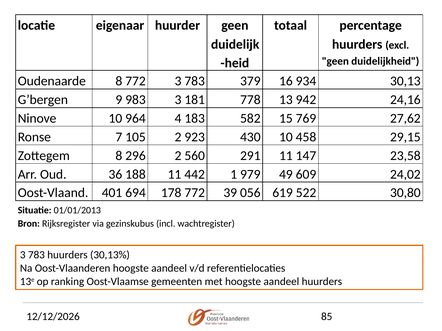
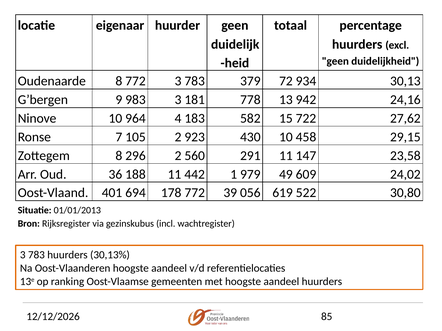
16: 16 -> 72
769: 769 -> 722
